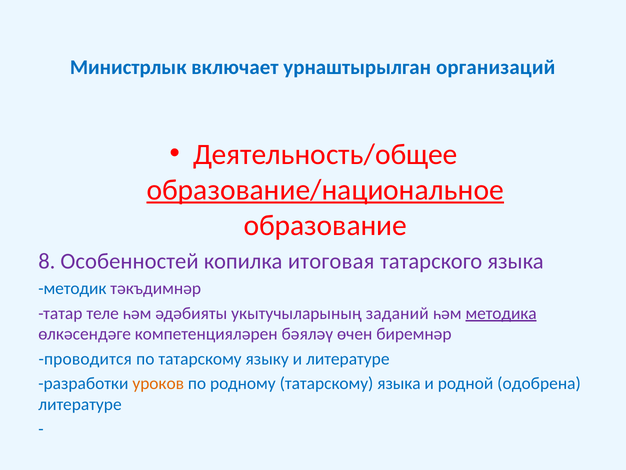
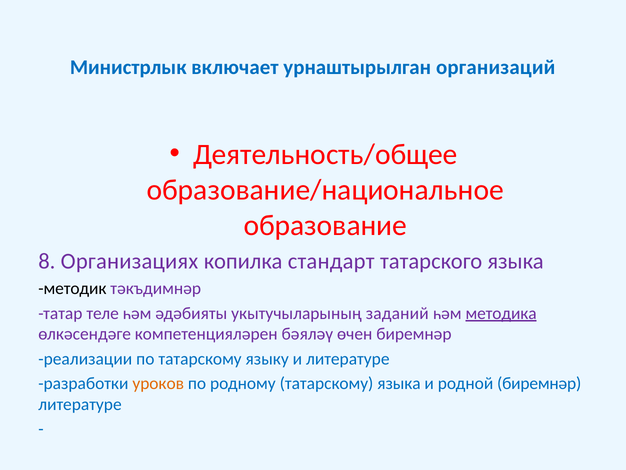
образование/национальное underline: present -> none
Особенностей: Особенностей -> Организациях
итоговая: итоговая -> стандарт
методик colour: blue -> black
проводится: проводится -> реализации
родной одобрена: одобрена -> биремнәр
